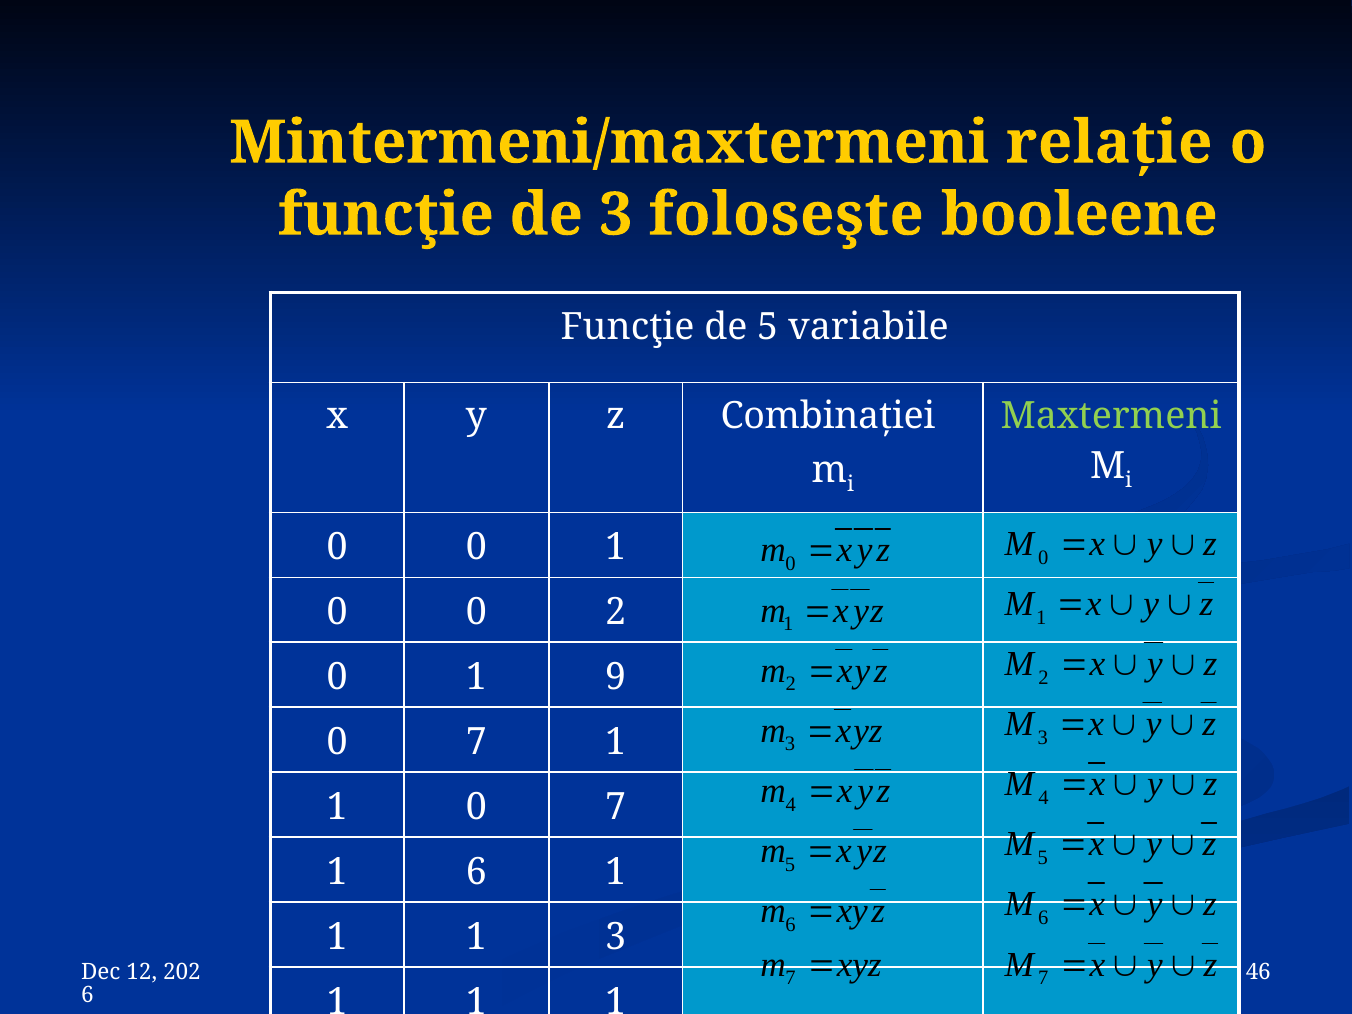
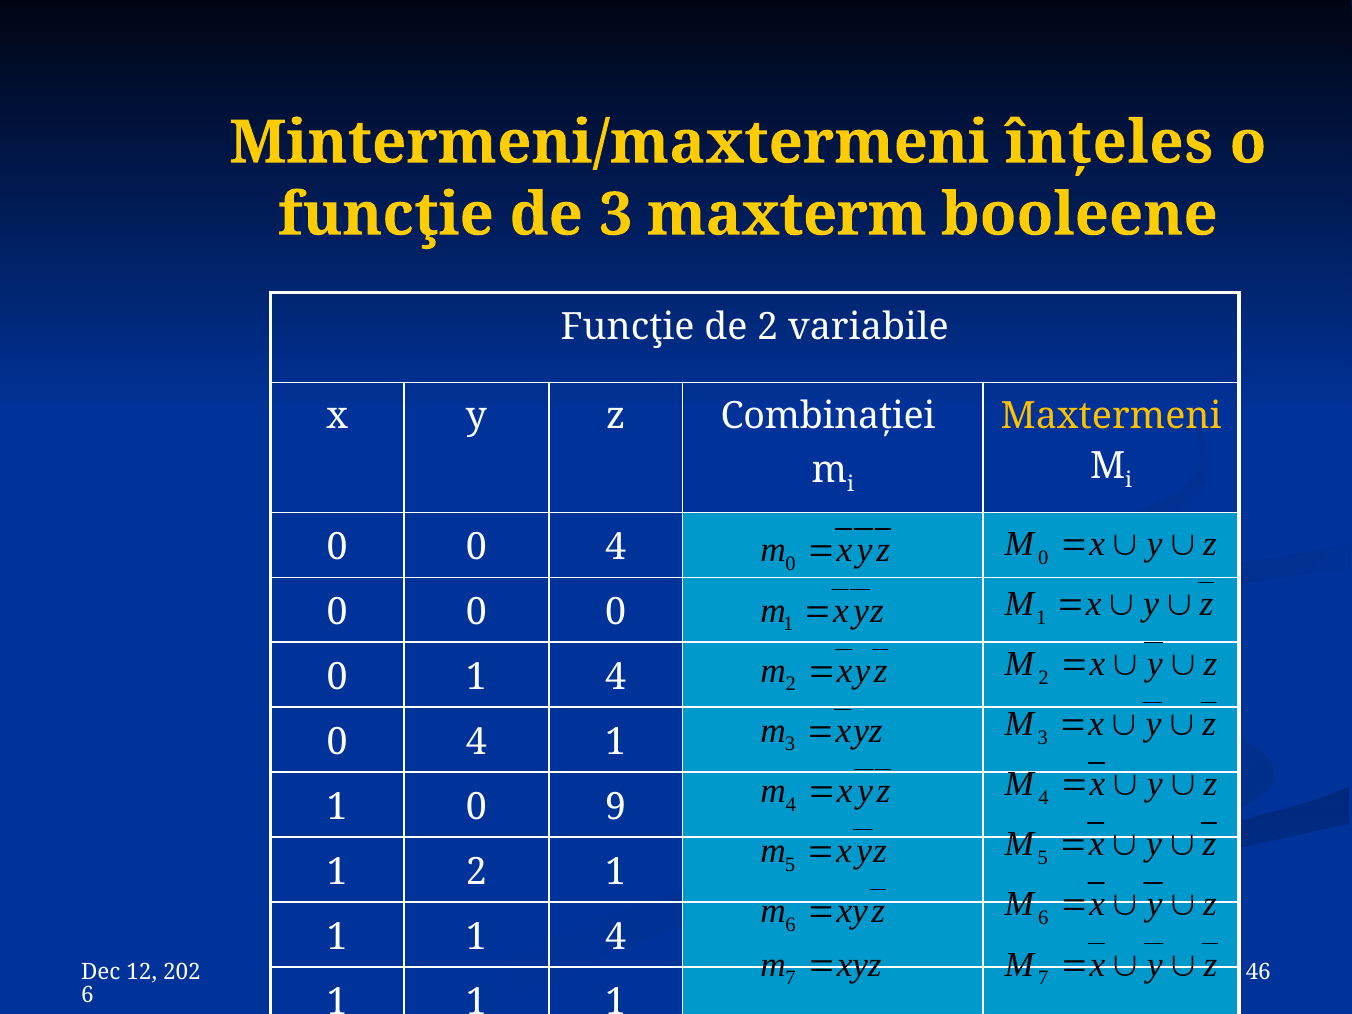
relaţie: relaţie -> înţeles
foloseşte: foloseşte -> maxterm
de 5: 5 -> 2
Maxtermeni colour: light green -> yellow
0 0 1: 1 -> 4
2 at (616, 612): 2 -> 0
0 1 9: 9 -> 4
7 at (476, 742): 7 -> 4
1 0 7: 7 -> 9
1 6: 6 -> 2
1 1 3: 3 -> 4
